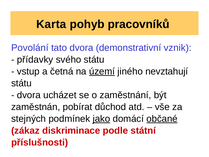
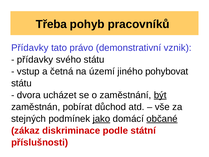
Karta: Karta -> Třeba
Povolání at (30, 48): Povolání -> Přídavky
tato dvora: dvora -> právo
území underline: present -> none
nevztahují: nevztahují -> pohybovat
být underline: none -> present
